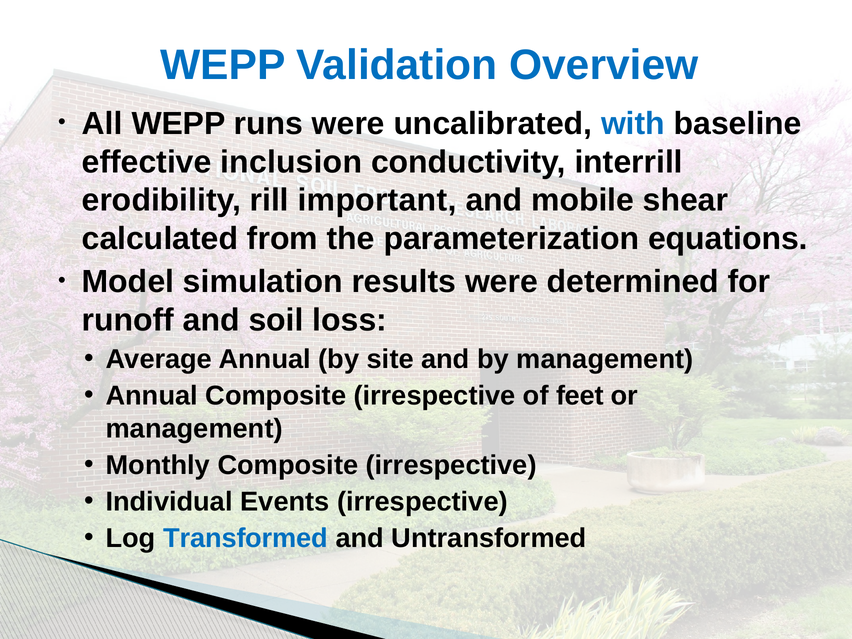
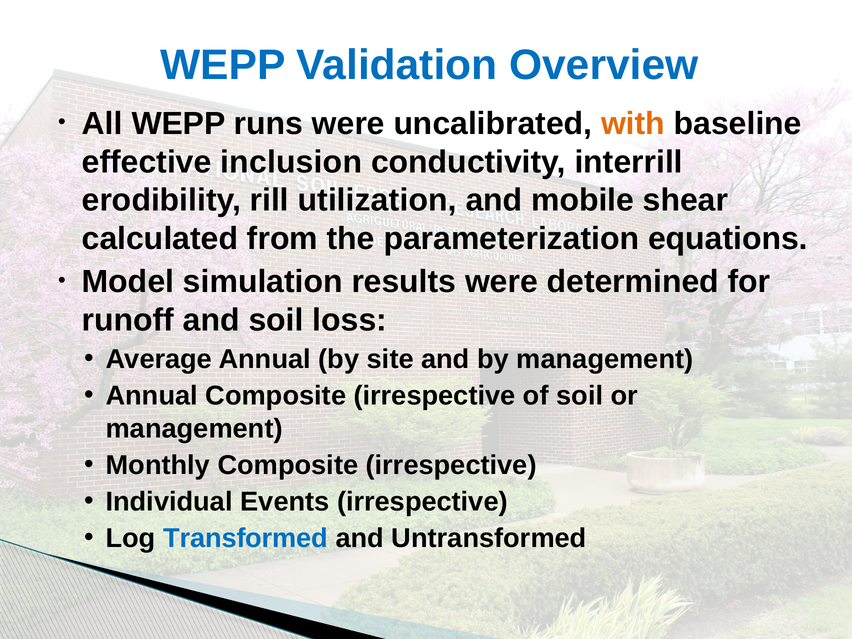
with colour: blue -> orange
important: important -> utilization
of feet: feet -> soil
